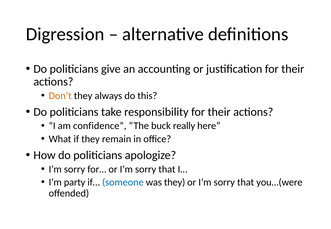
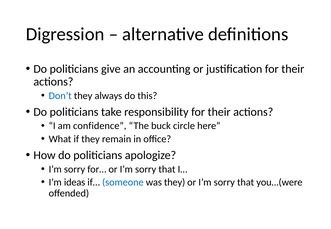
Don’t colour: orange -> blue
really: really -> circle
party: party -> ideas
